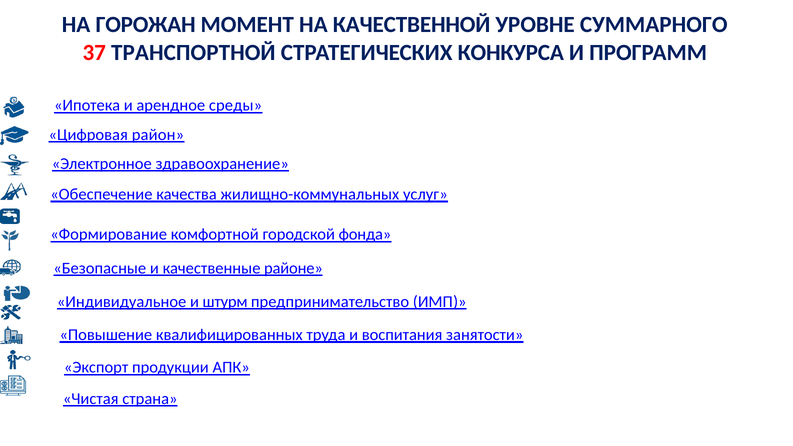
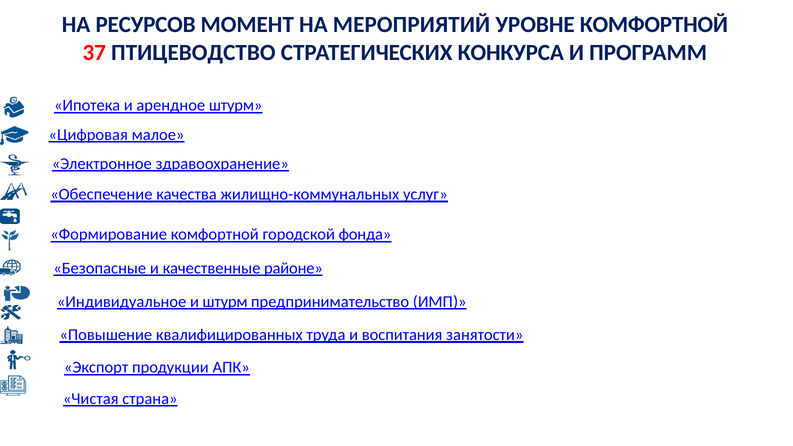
ГОРОЖАН: ГОРОЖАН -> РЕСУРСОВ
КАЧЕСТВЕННОЙ: КАЧЕСТВЕННОЙ -> МЕРОПРИЯТИЙ
УРОВНЕ СУММАРНОГО: СУММАРНОГО -> КОМФОРТНОЙ
ТРАНСПОРТНОЙ: ТРАНСПОРТНОЙ -> ПТИЦЕВОДСТВО
арендное среды: среды -> штурм
район: район -> малое
